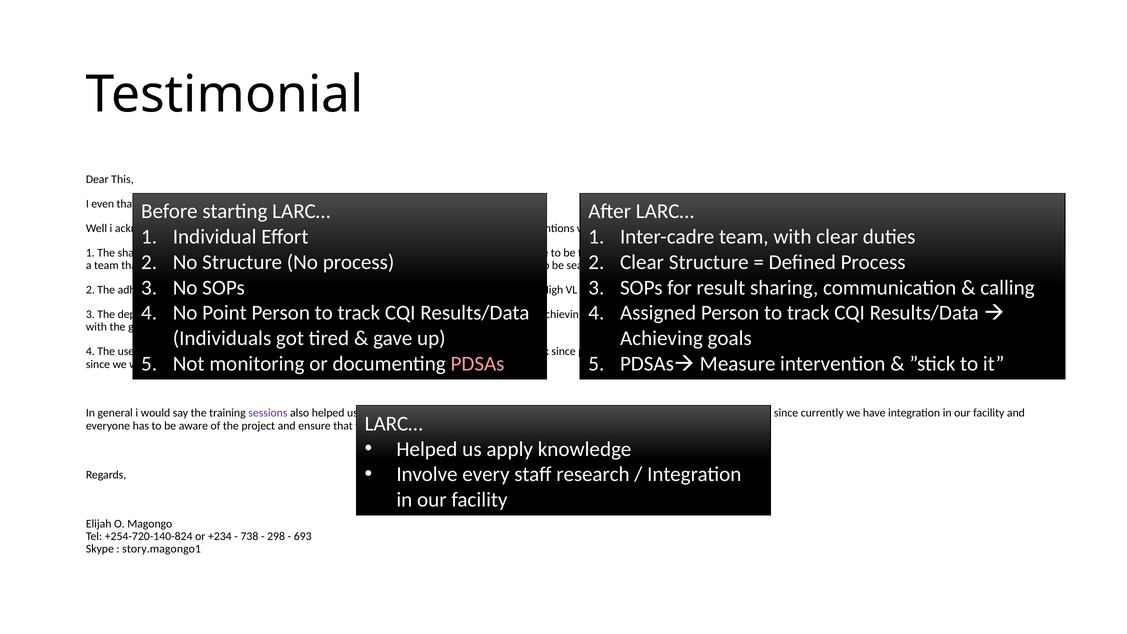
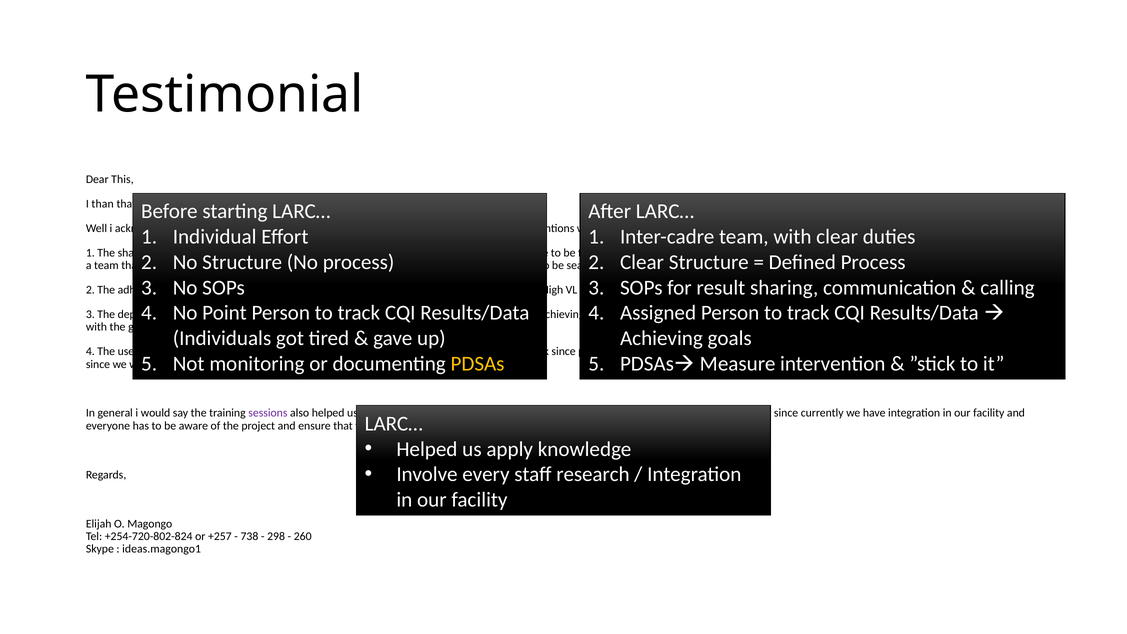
I even: even -> than
PDSAs colour: pink -> yellow
+254-720-140-824: +254-720-140-824 -> +254-720-802-824
+234: +234 -> +257
693: 693 -> 260
story.magongo1: story.magongo1 -> ideas.magongo1
